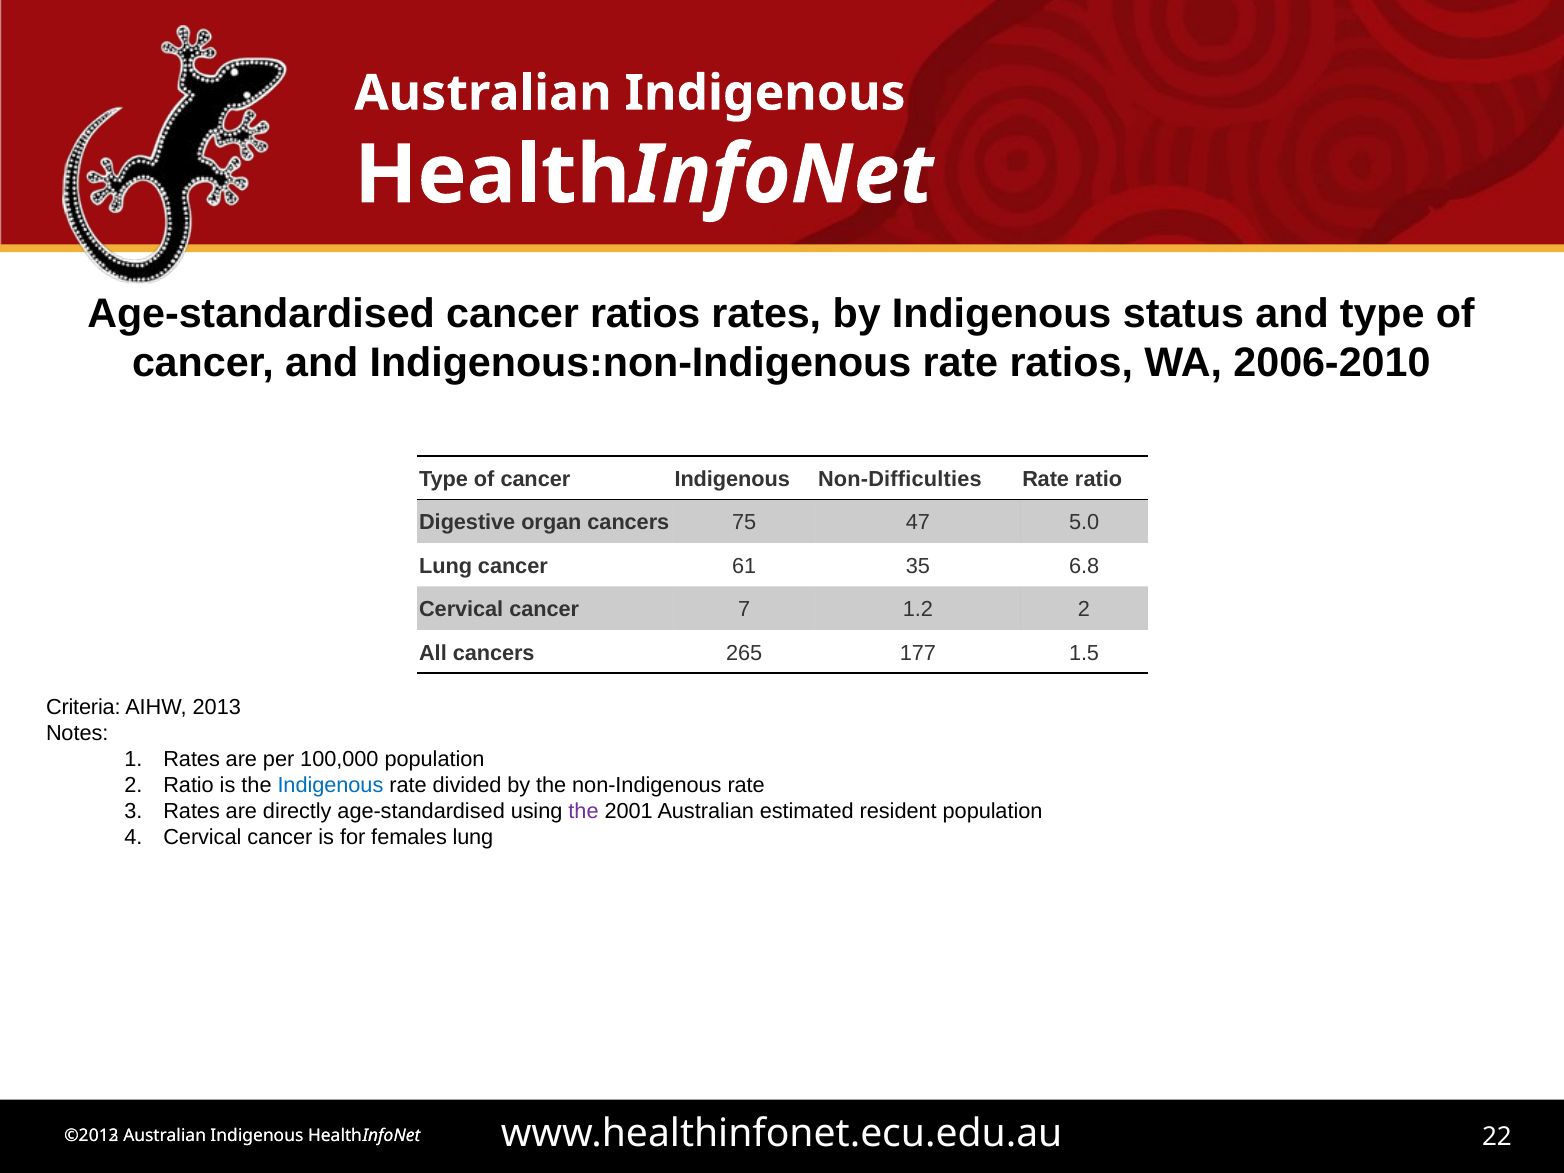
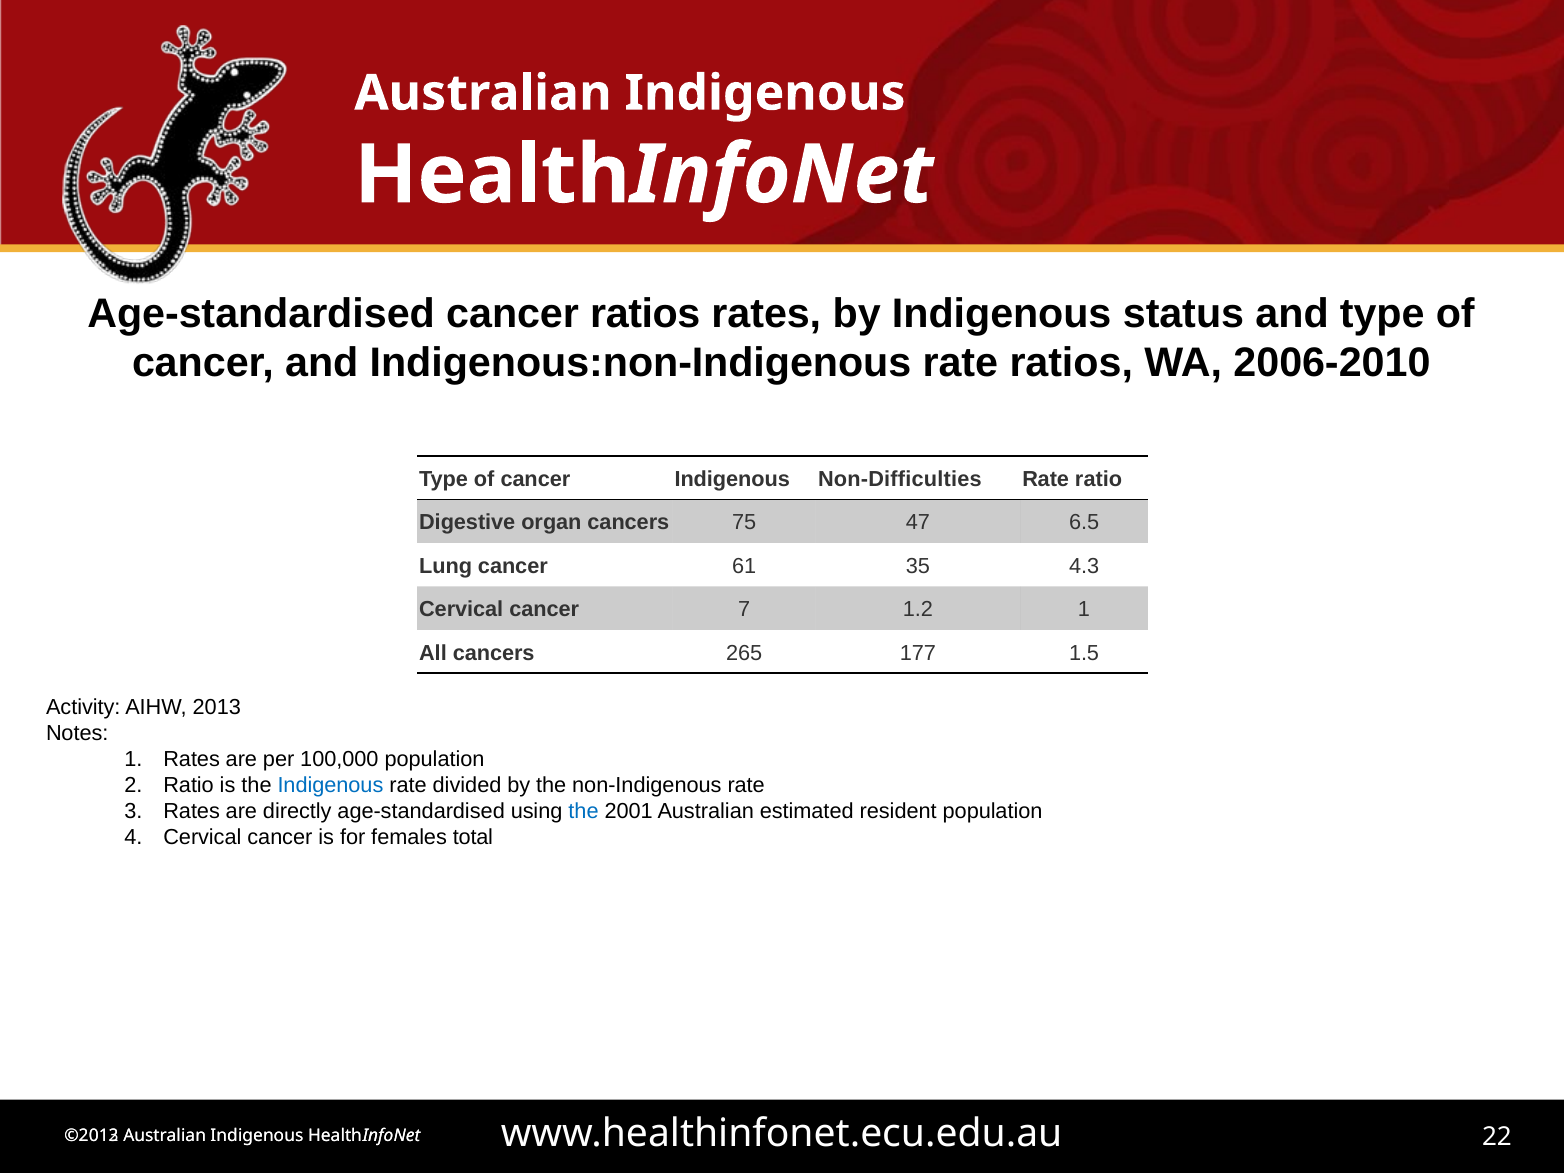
5.0: 5.0 -> 6.5
6.8: 6.8 -> 4.3
1.2 2: 2 -> 1
Criteria: Criteria -> Activity
the at (584, 812) colour: purple -> blue
females lung: lung -> total
